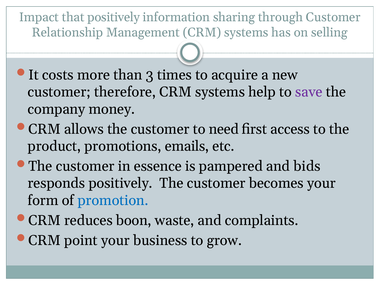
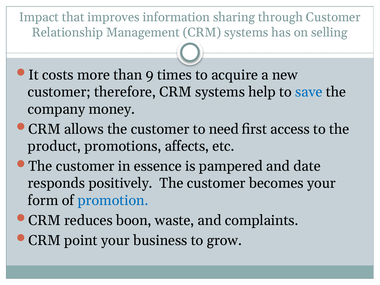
that positively: positively -> improves
3: 3 -> 9
save colour: purple -> blue
emails: emails -> affects
bids: bids -> date
